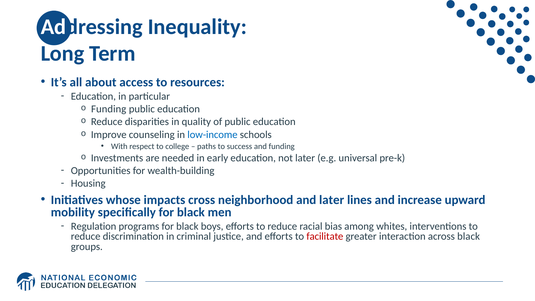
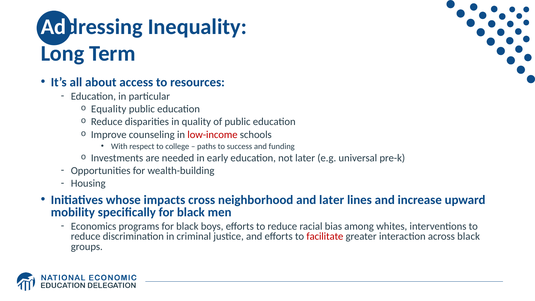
Funding at (109, 109): Funding -> Equality
low-income colour: blue -> red
Regulation: Regulation -> Economics
